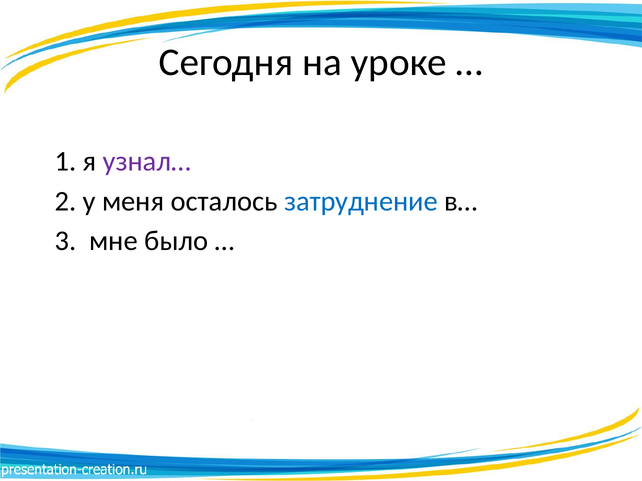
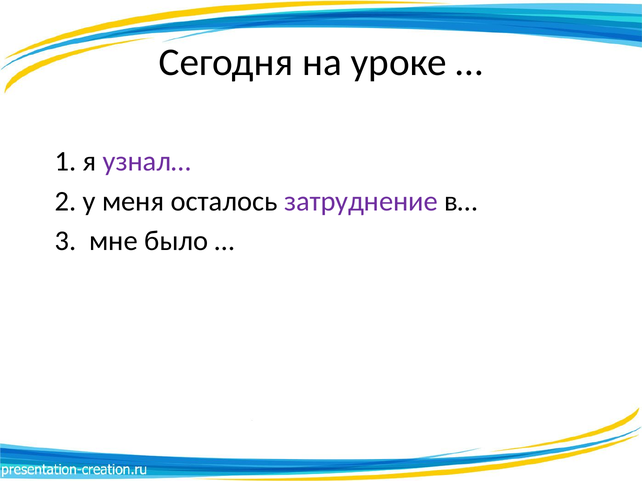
затруднение colour: blue -> purple
